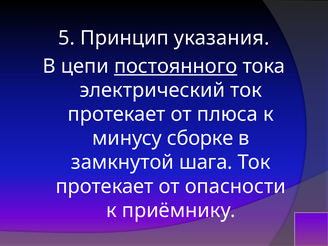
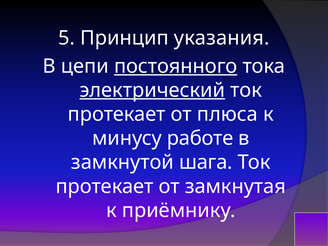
электрический underline: none -> present
сборке: сборке -> работе
опасности: опасности -> замкнутая
